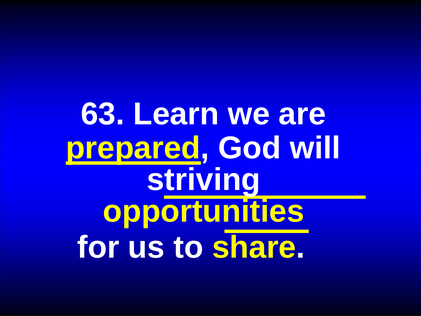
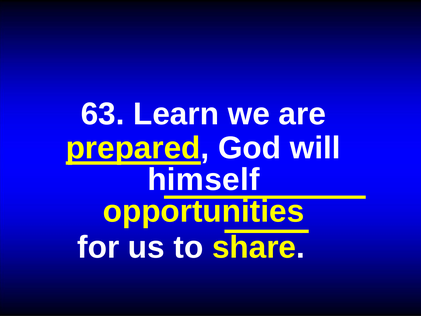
striving: striving -> himself
